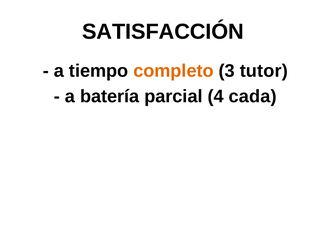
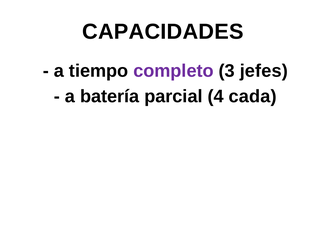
SATISFACCIÓN: SATISFACCIÓN -> CAPACIDADES
completo colour: orange -> purple
tutor: tutor -> jefes
